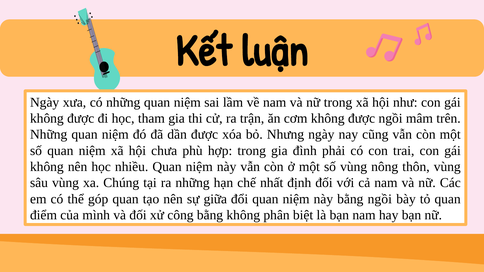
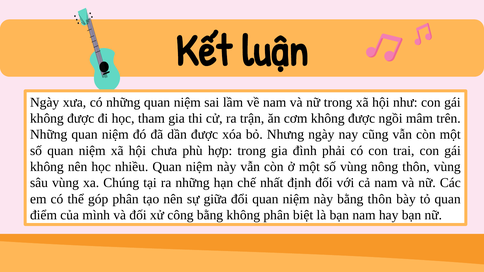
góp quan: quan -> phân
bằng ngồi: ngồi -> thôn
